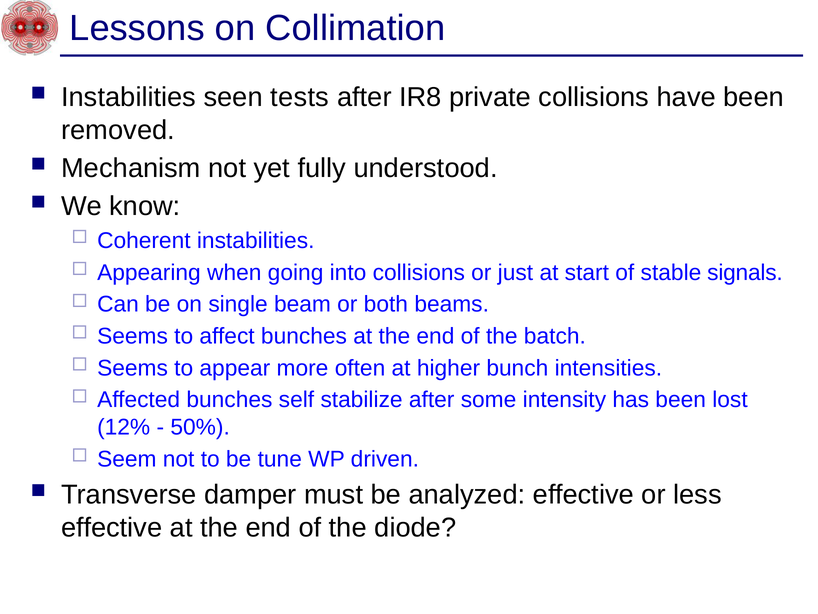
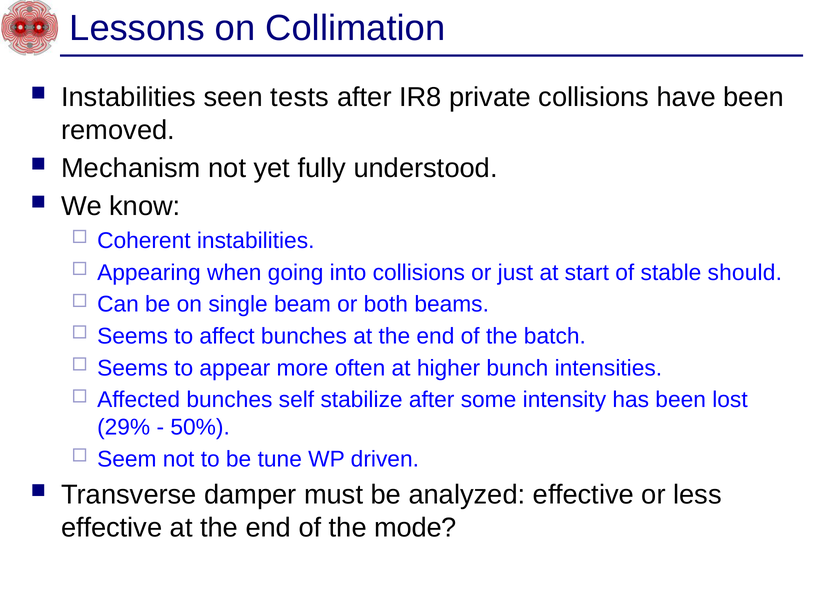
signals: signals -> should
12%: 12% -> 29%
diode: diode -> mode
